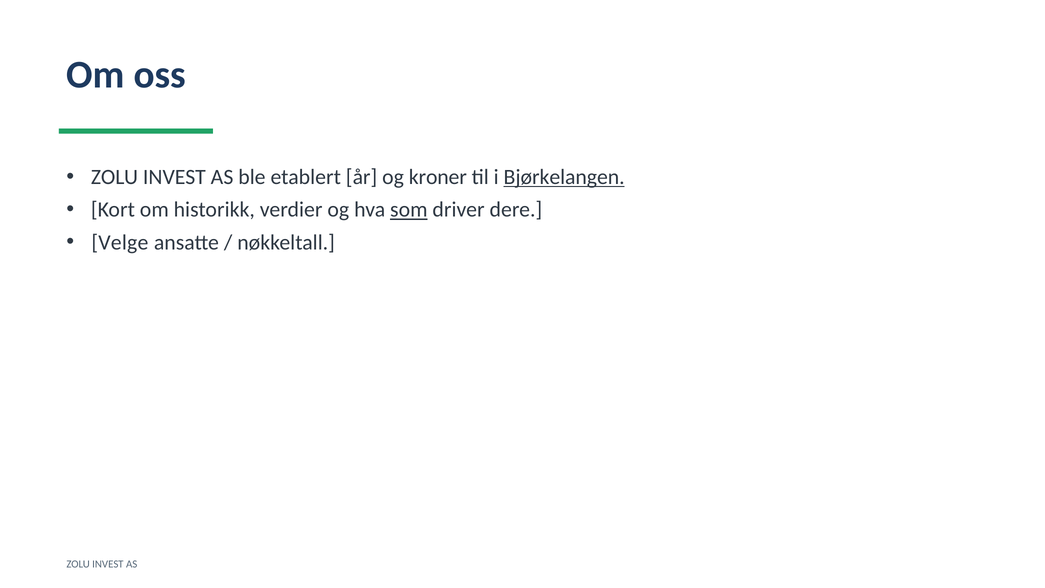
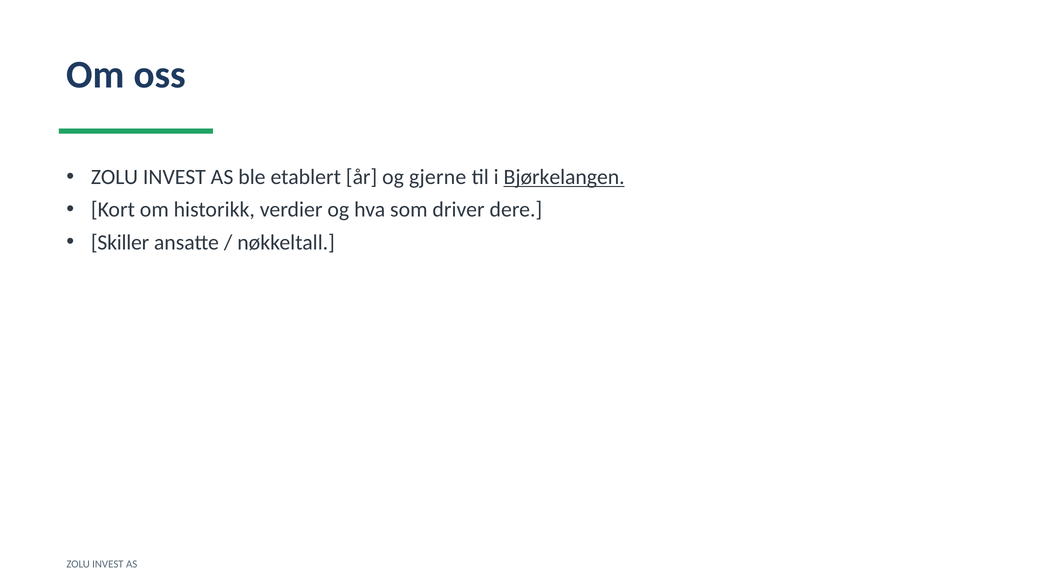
kroner: kroner -> gjerne
som underline: present -> none
Velge: Velge -> Skiller
